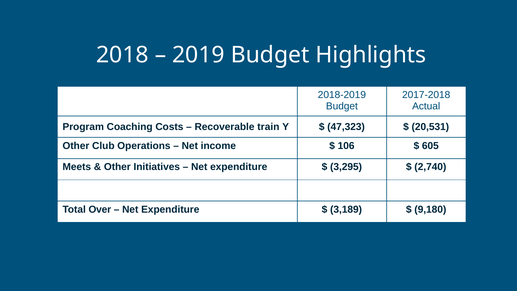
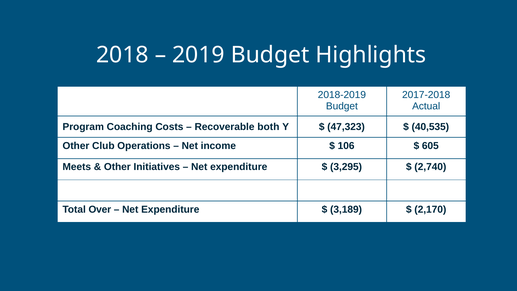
train: train -> both
20,531: 20,531 -> 40,535
9,180: 9,180 -> 2,170
